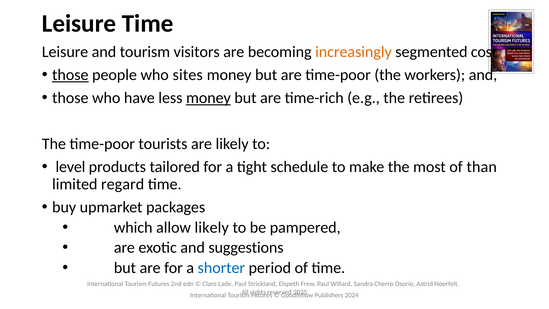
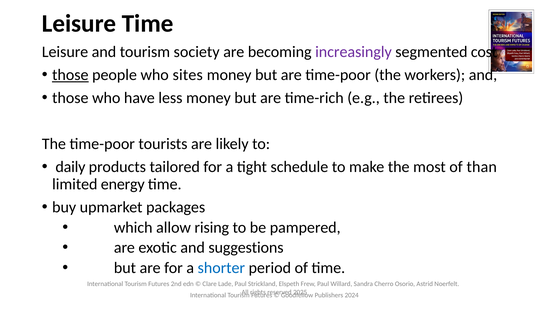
visitors: visitors -> society
increasingly colour: orange -> purple
money at (208, 98) underline: present -> none
level: level -> daily
regard: regard -> energy
allow likely: likely -> rising
